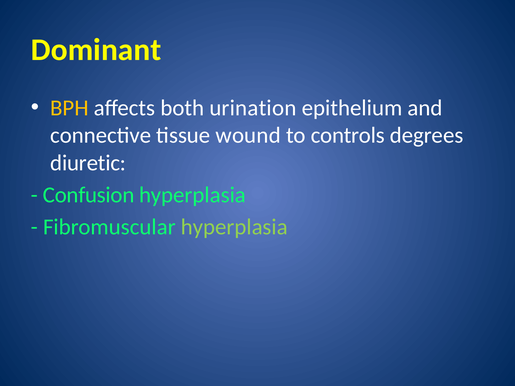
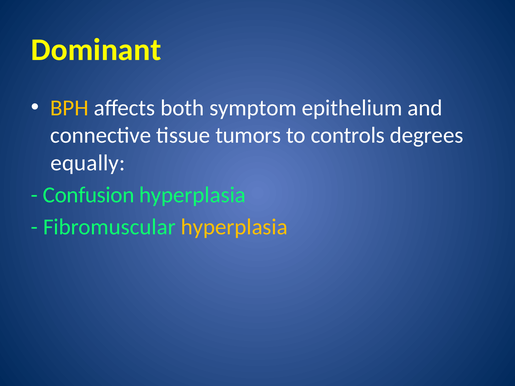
urination: urination -> symptom
wound: wound -> tumors
diuretic: diuretic -> equally
hyperplasia at (234, 227) colour: light green -> yellow
